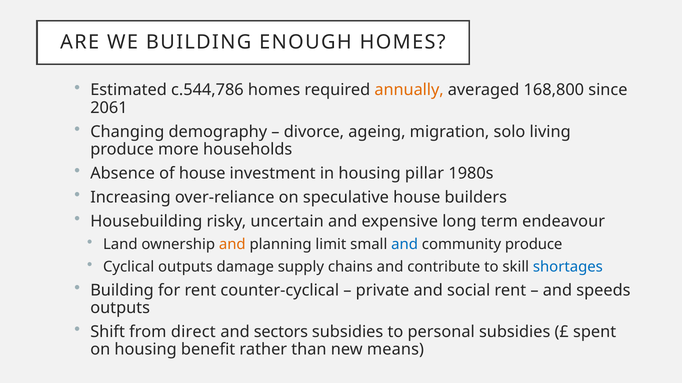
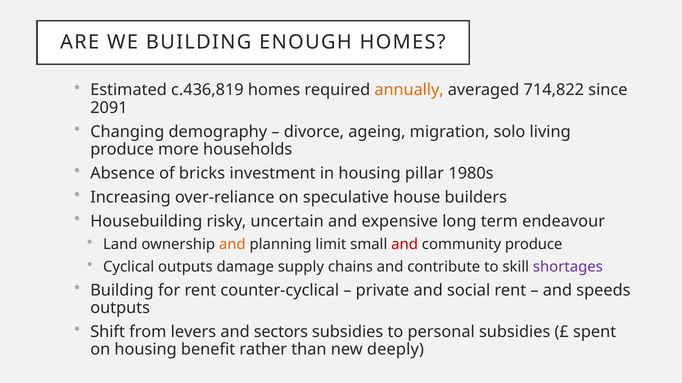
c.544,786: c.544,786 -> c.436,819
168,800: 168,800 -> 714,822
2061: 2061 -> 2091
of house: house -> bricks
and at (405, 245) colour: blue -> red
shortages colour: blue -> purple
direct: direct -> levers
means: means -> deeply
